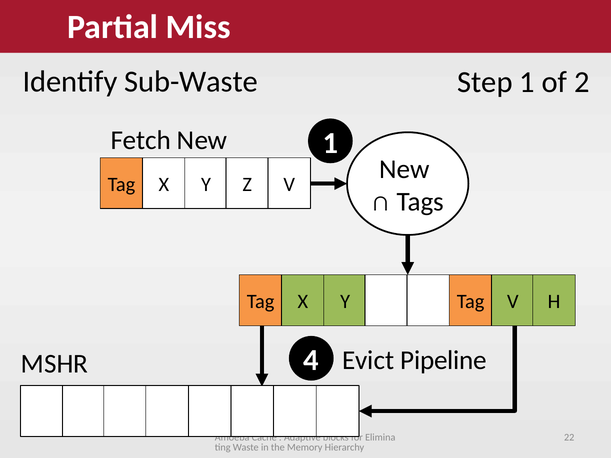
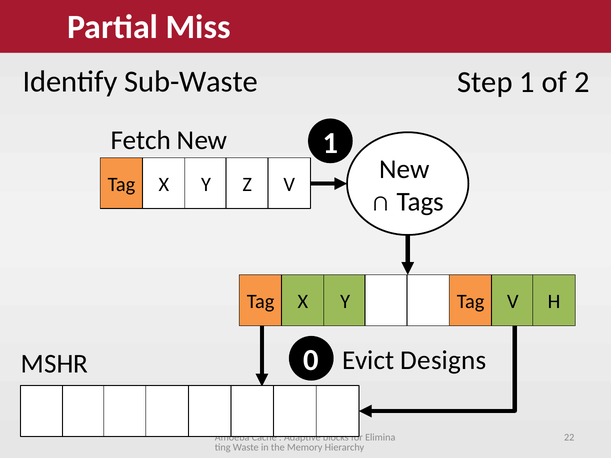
4: 4 -> 0
Pipeline: Pipeline -> Designs
